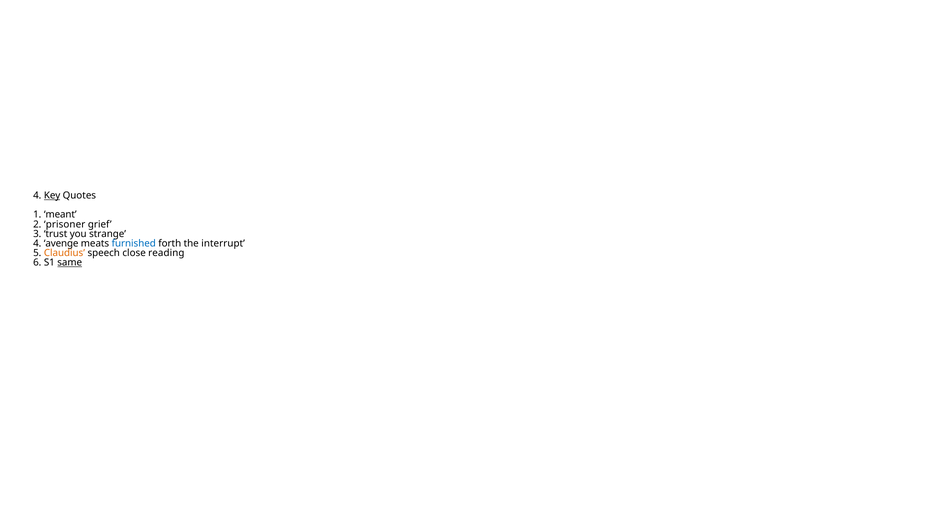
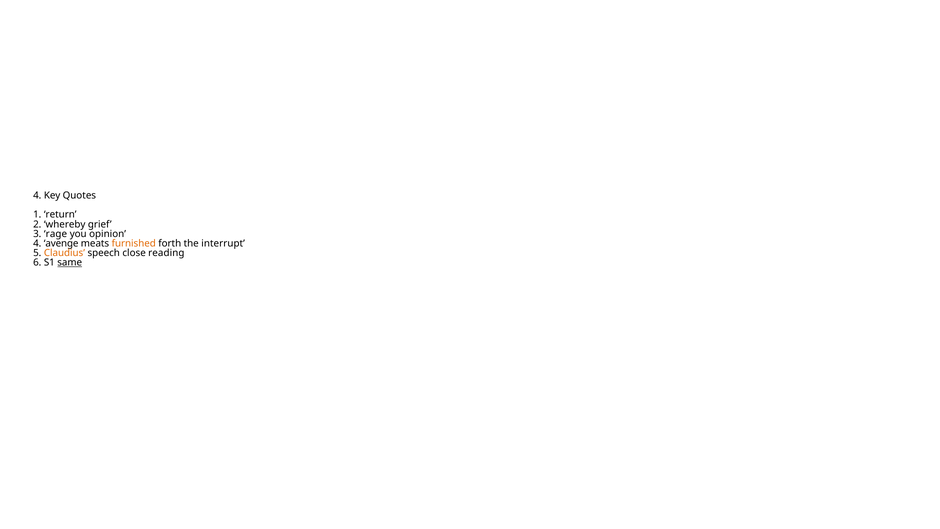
Key underline: present -> none
meant: meant -> return
prisoner: prisoner -> whereby
trust: trust -> rage
strange: strange -> opinion
furnished colour: blue -> orange
